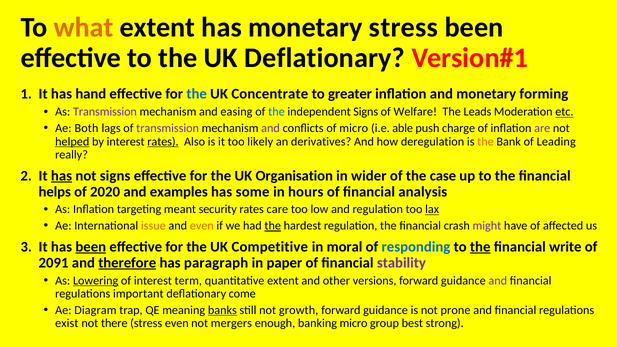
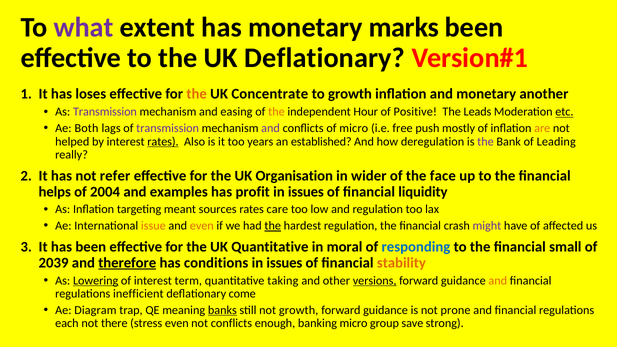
what colour: orange -> purple
monetary stress: stress -> marks
hand: hand -> loses
the at (197, 94) colour: blue -> orange
to greater: greater -> growth
forming: forming -> another
the at (276, 112) colour: blue -> orange
independent Signs: Signs -> Hour
Welfare: Welfare -> Positive
able: able -> free
charge: charge -> mostly
are colour: purple -> orange
helped underline: present -> none
likely: likely -> years
derivatives: derivatives -> established
the at (486, 142) colour: orange -> purple
has at (62, 176) underline: present -> none
not signs: signs -> refer
case: case -> face
2020: 2020 -> 2004
some: some -> profit
hours at (306, 192): hours -> issues
analysis: analysis -> liquidity
security: security -> sources
lax underline: present -> none
been at (91, 247) underline: present -> none
UK Competitive: Competitive -> Quantitative
the at (480, 247) underline: present -> none
write: write -> small
2091: 2091 -> 2039
paragraph: paragraph -> conditions
paper at (284, 263): paper -> issues
stability colour: purple -> orange
quantitative extent: extent -> taking
versions underline: none -> present
and at (498, 281) colour: purple -> orange
important: important -> inefficient
exist: exist -> each
not mergers: mergers -> conflicts
best: best -> save
